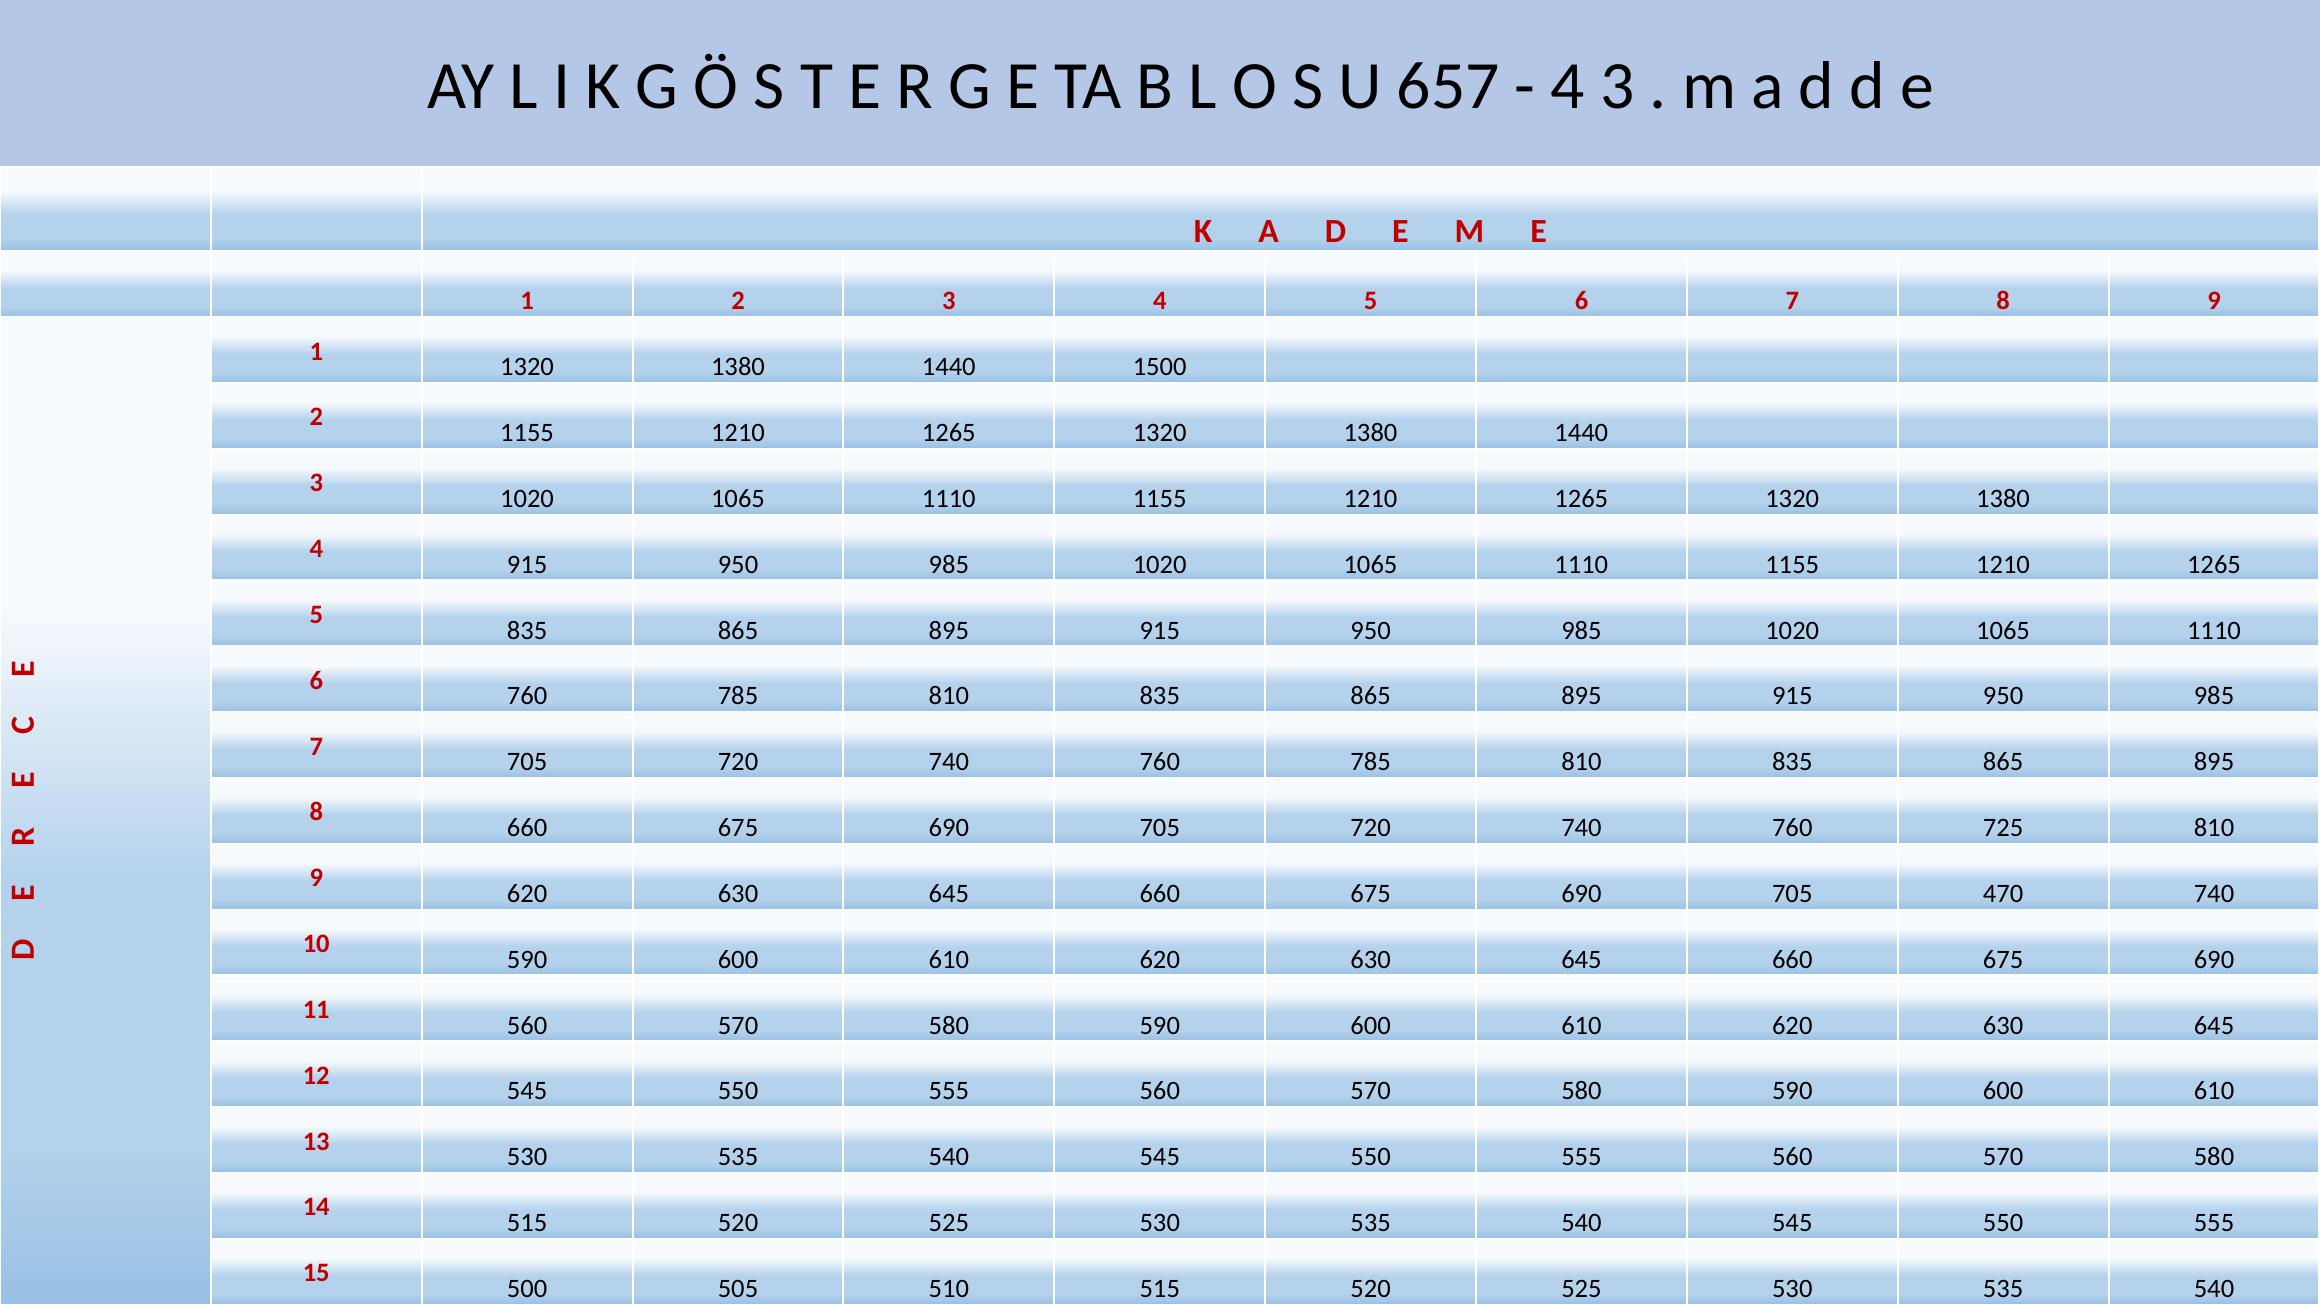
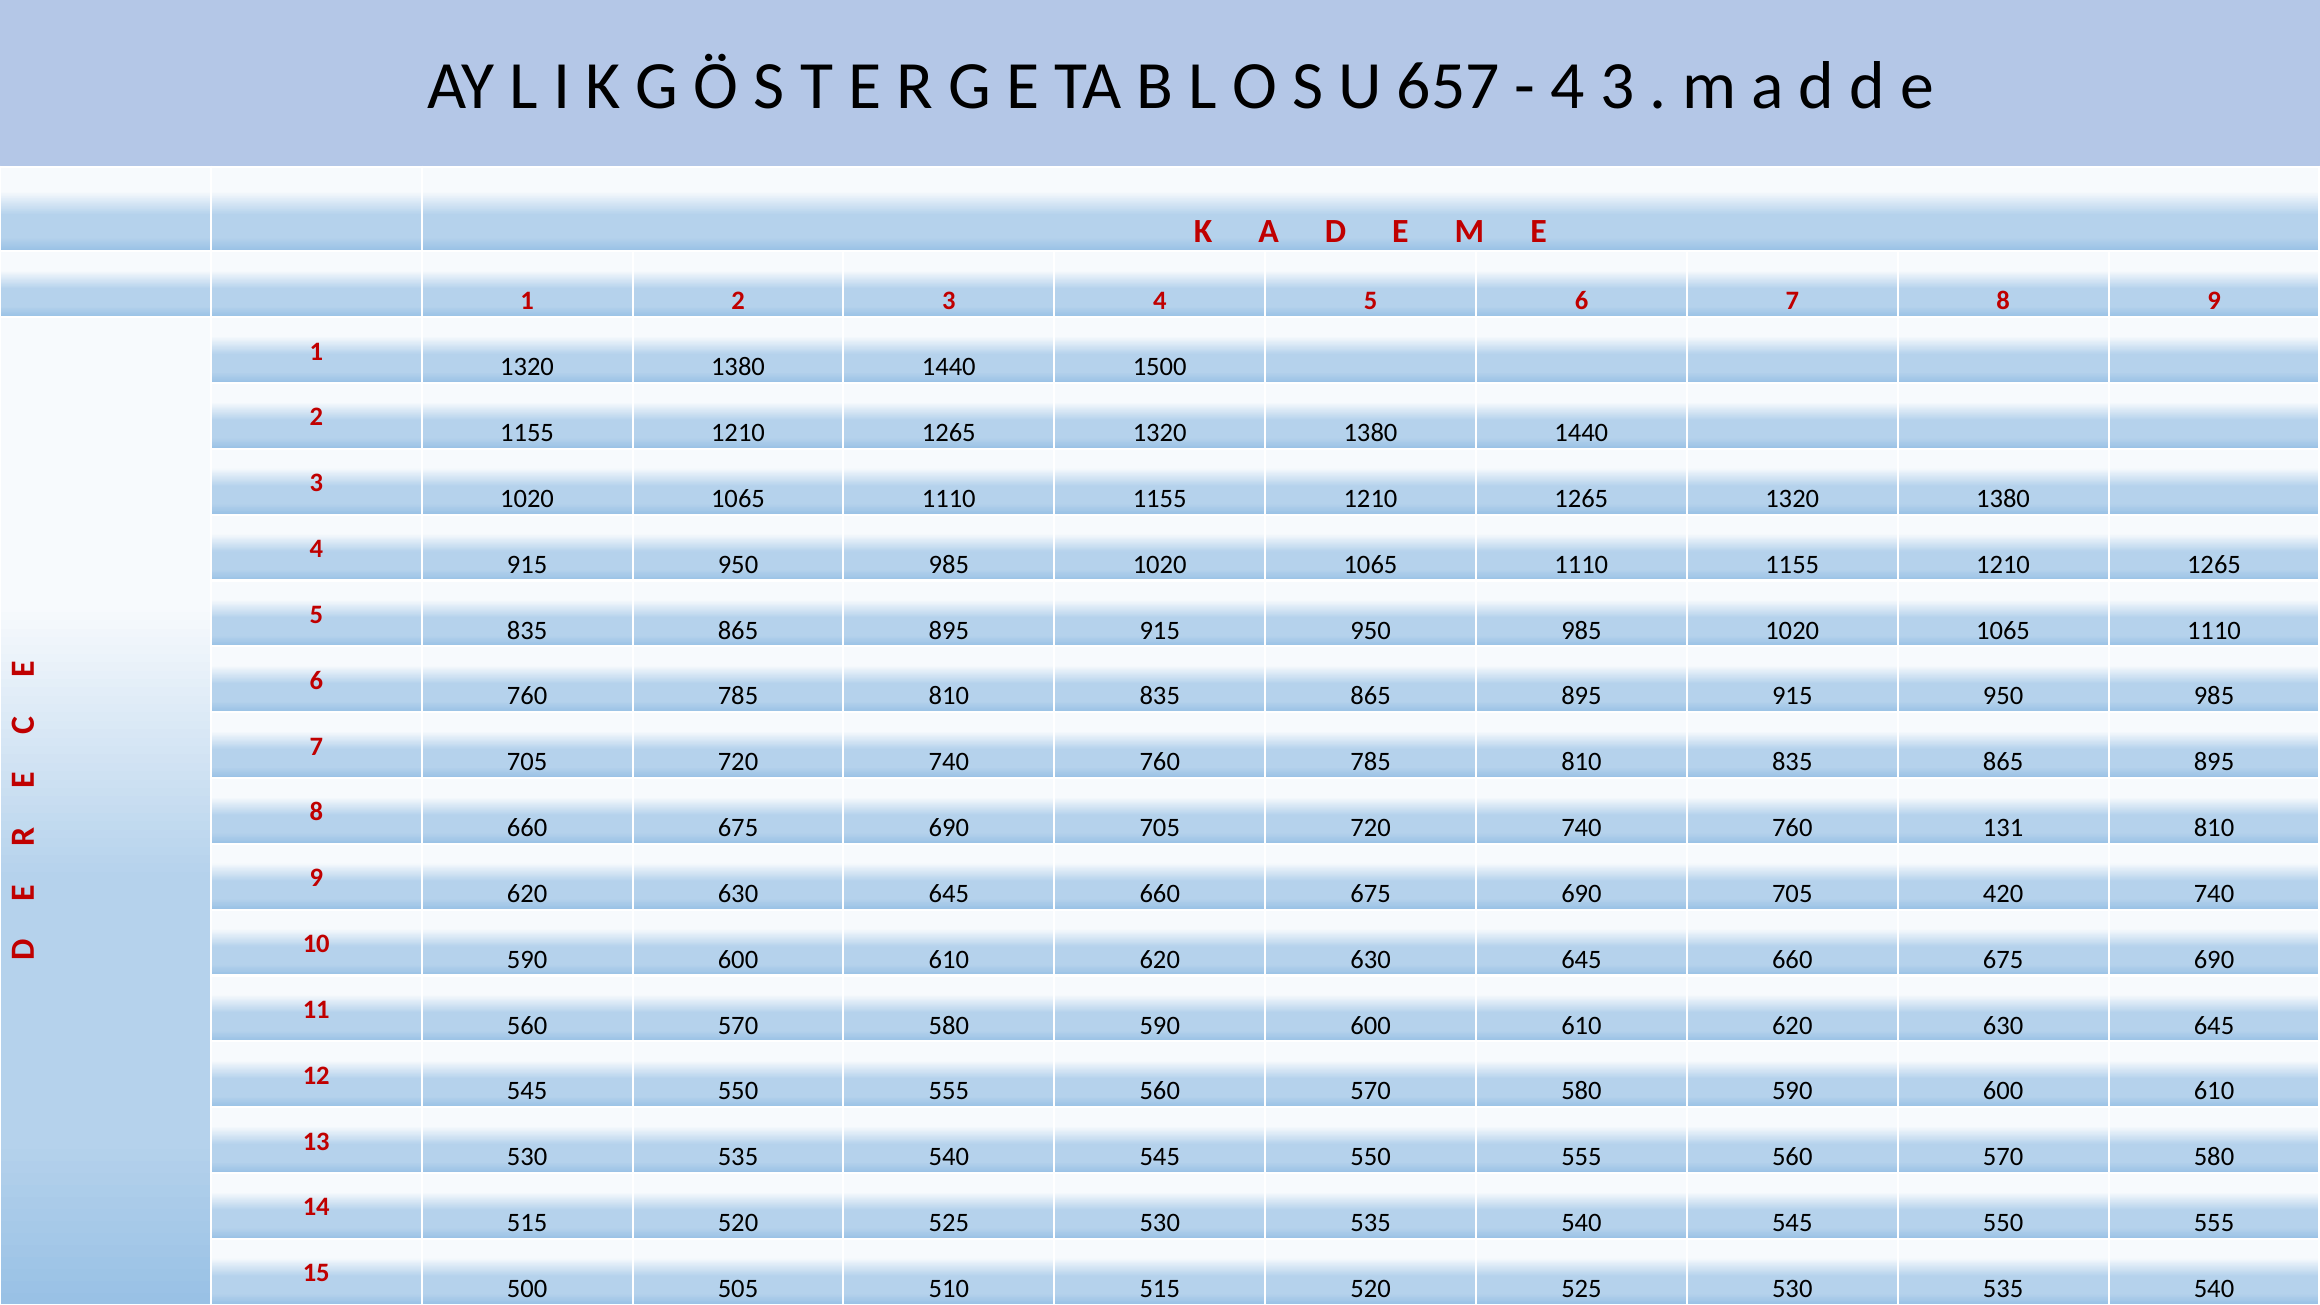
725: 725 -> 131
470: 470 -> 420
